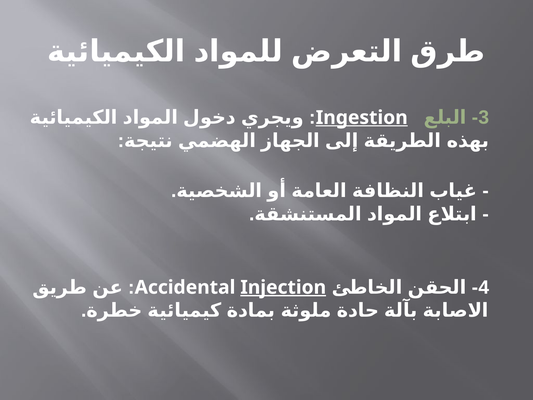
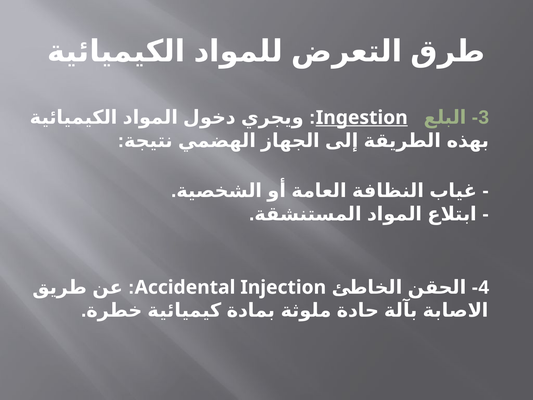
Injection underline: present -> none
